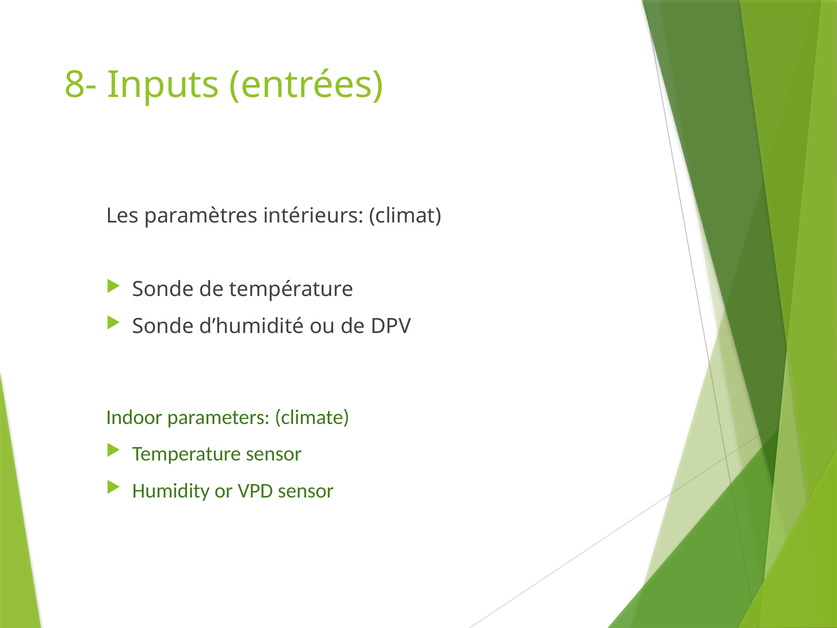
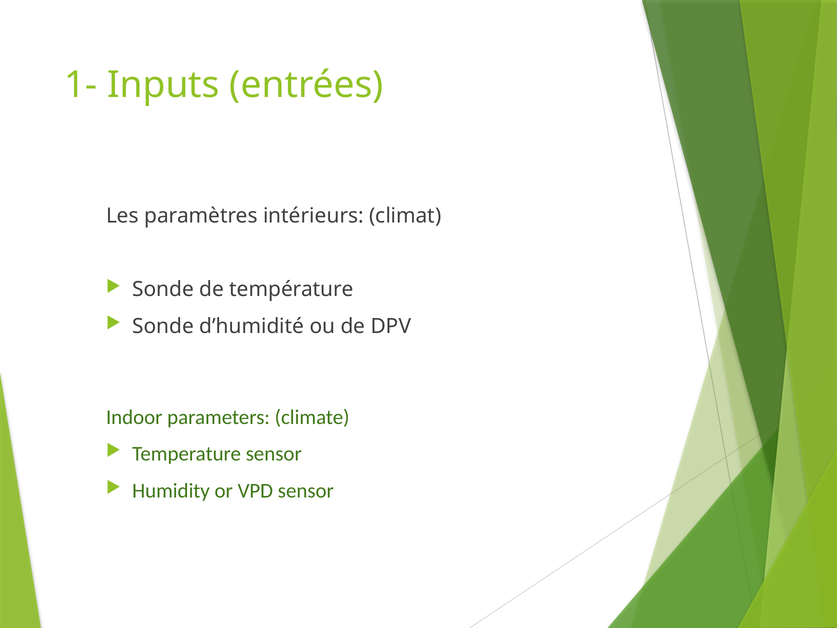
8-: 8- -> 1-
